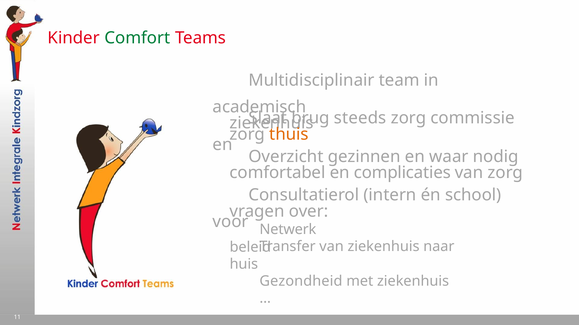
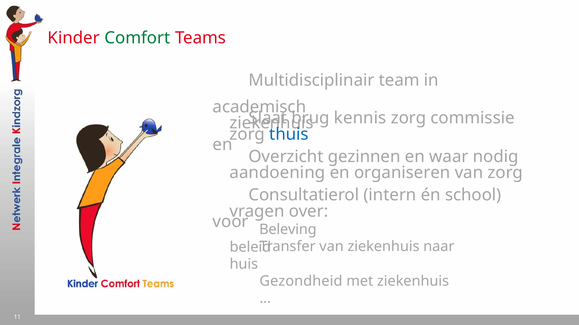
steeds: steeds -> kennis
thuis colour: orange -> blue
comfortabel: comfortabel -> aandoening
complicaties: complicaties -> organiseren
Netwerk: Netwerk -> Beleving
